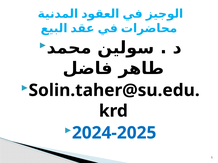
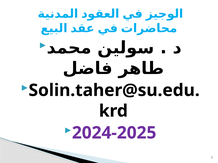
2024-2025 colour: blue -> purple
